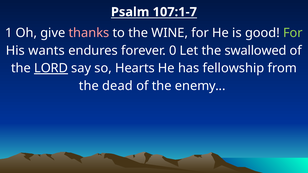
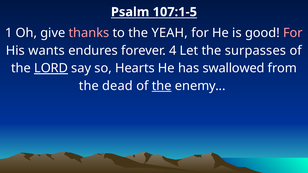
107:1-7: 107:1-7 -> 107:1-5
WINE: WINE -> YEAH
For at (293, 33) colour: light green -> pink
0: 0 -> 4
swallowed: swallowed -> surpasses
fellowship: fellowship -> swallowed
the at (162, 86) underline: none -> present
